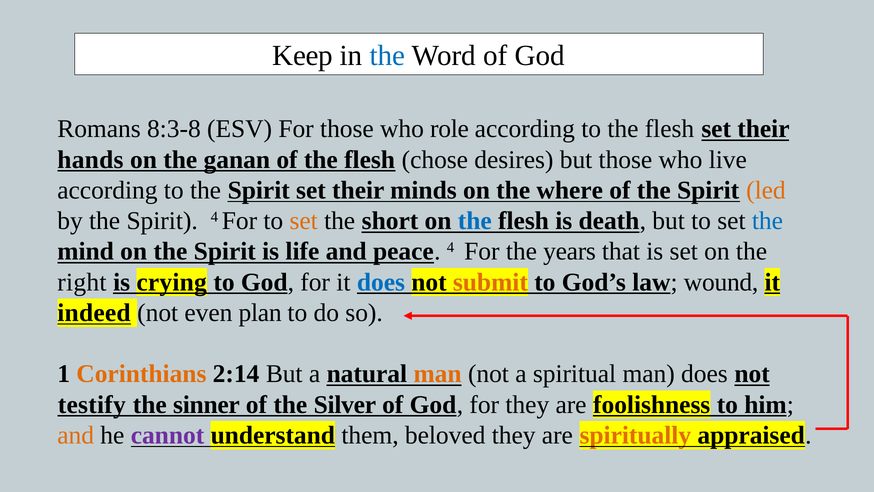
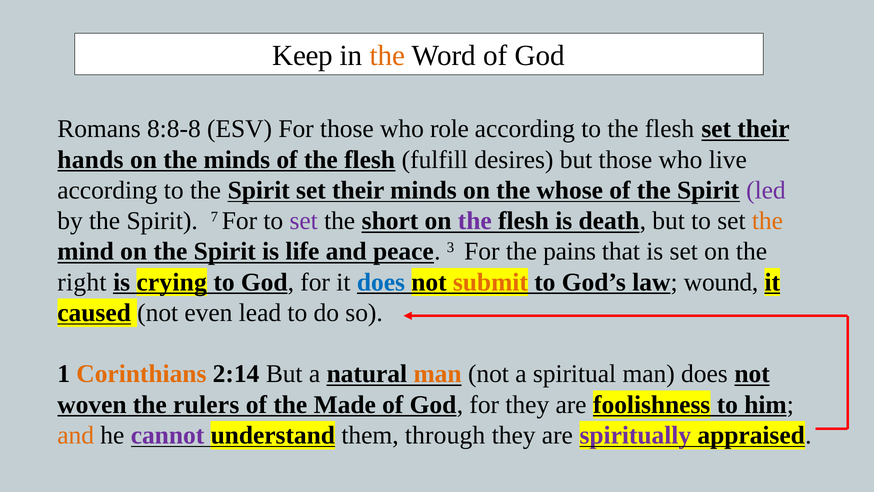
the at (387, 56) colour: blue -> orange
8:3-8: 8:3-8 -> 8:8-8
the ganan: ganan -> minds
chose: chose -> fulfill
where: where -> whose
led colour: orange -> purple
Spirit 4: 4 -> 7
set at (304, 221) colour: orange -> purple
the at (475, 221) colour: blue -> purple
the at (767, 221) colour: blue -> orange
peace 4: 4 -> 3
years: years -> pains
indeed: indeed -> caused
plan: plan -> lead
testify: testify -> woven
sinner: sinner -> rulers
Silver: Silver -> Made
beloved: beloved -> through
spiritually colour: orange -> purple
